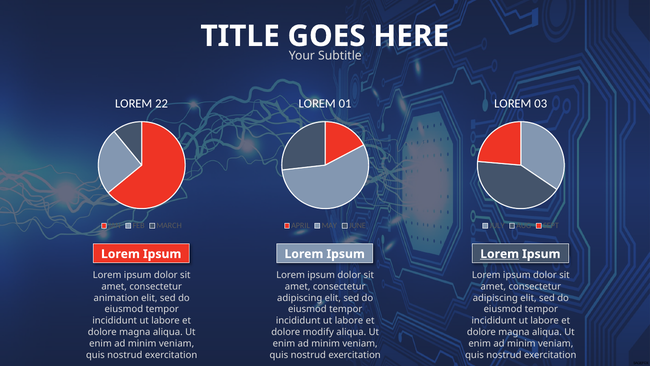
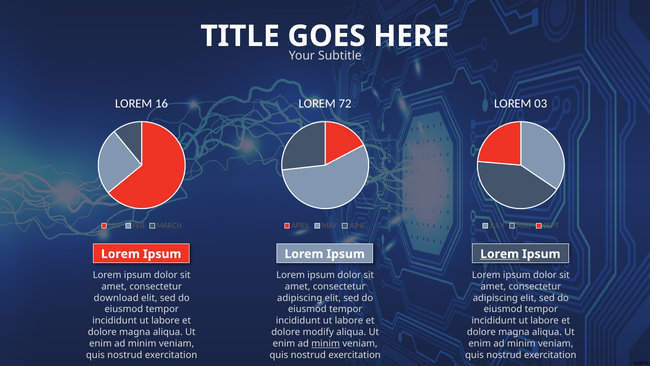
22: 22 -> 16
01: 01 -> 72
animation: animation -> download
minim at (326, 343) underline: none -> present
